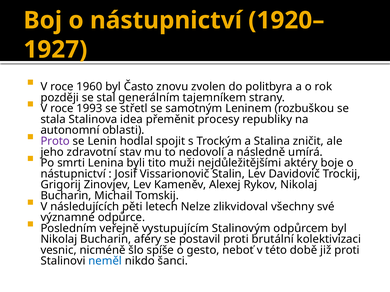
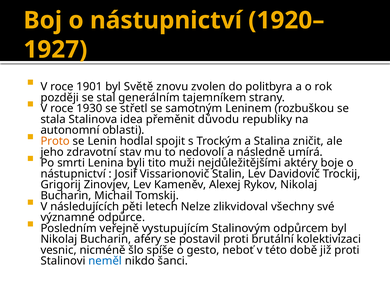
1960: 1960 -> 1901
Často: Často -> Světě
1993: 1993 -> 1930
procesy: procesy -> důvodu
Proto colour: purple -> orange
